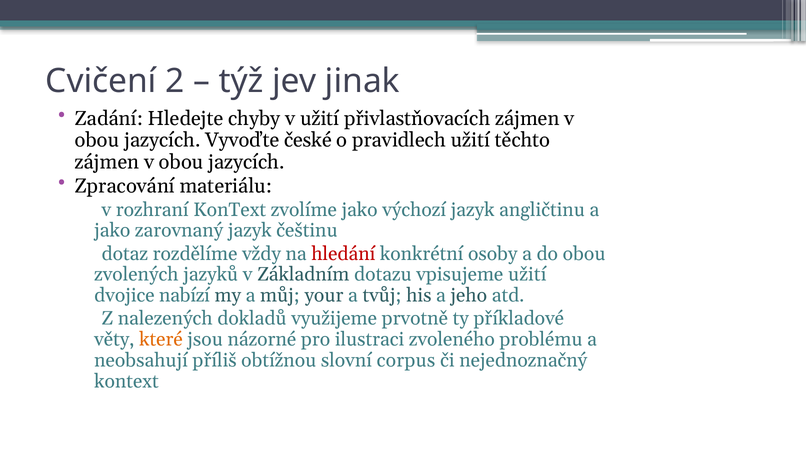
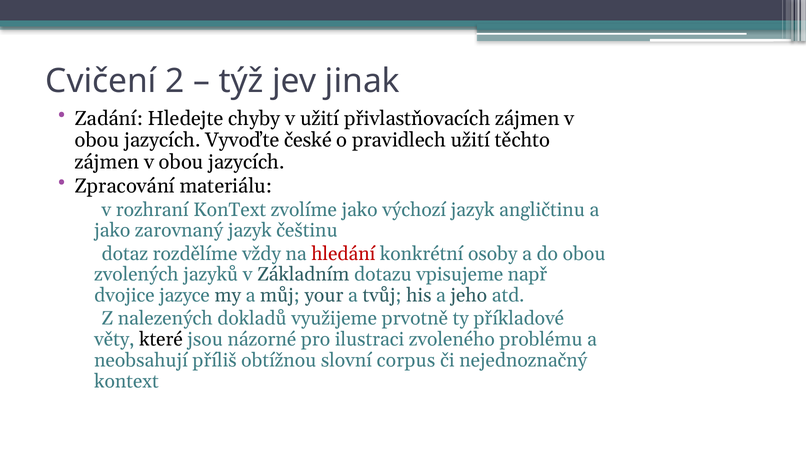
vpisujeme užití: užití -> např
nabízí: nabízí -> jazyce
které colour: orange -> black
